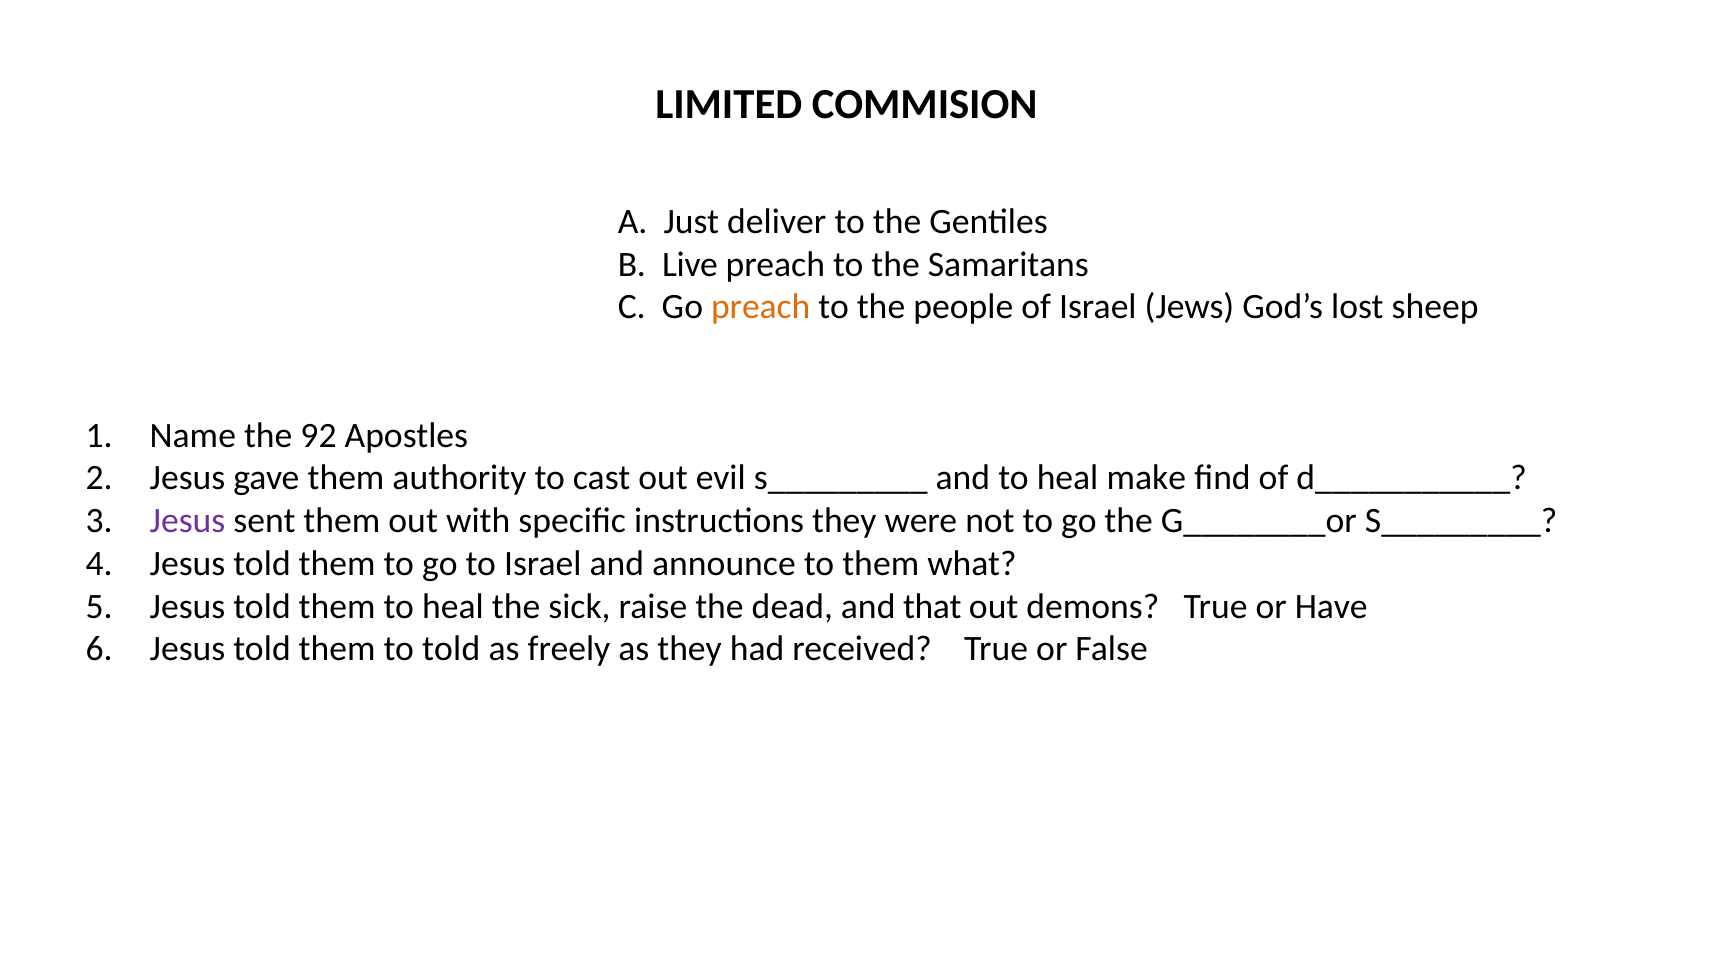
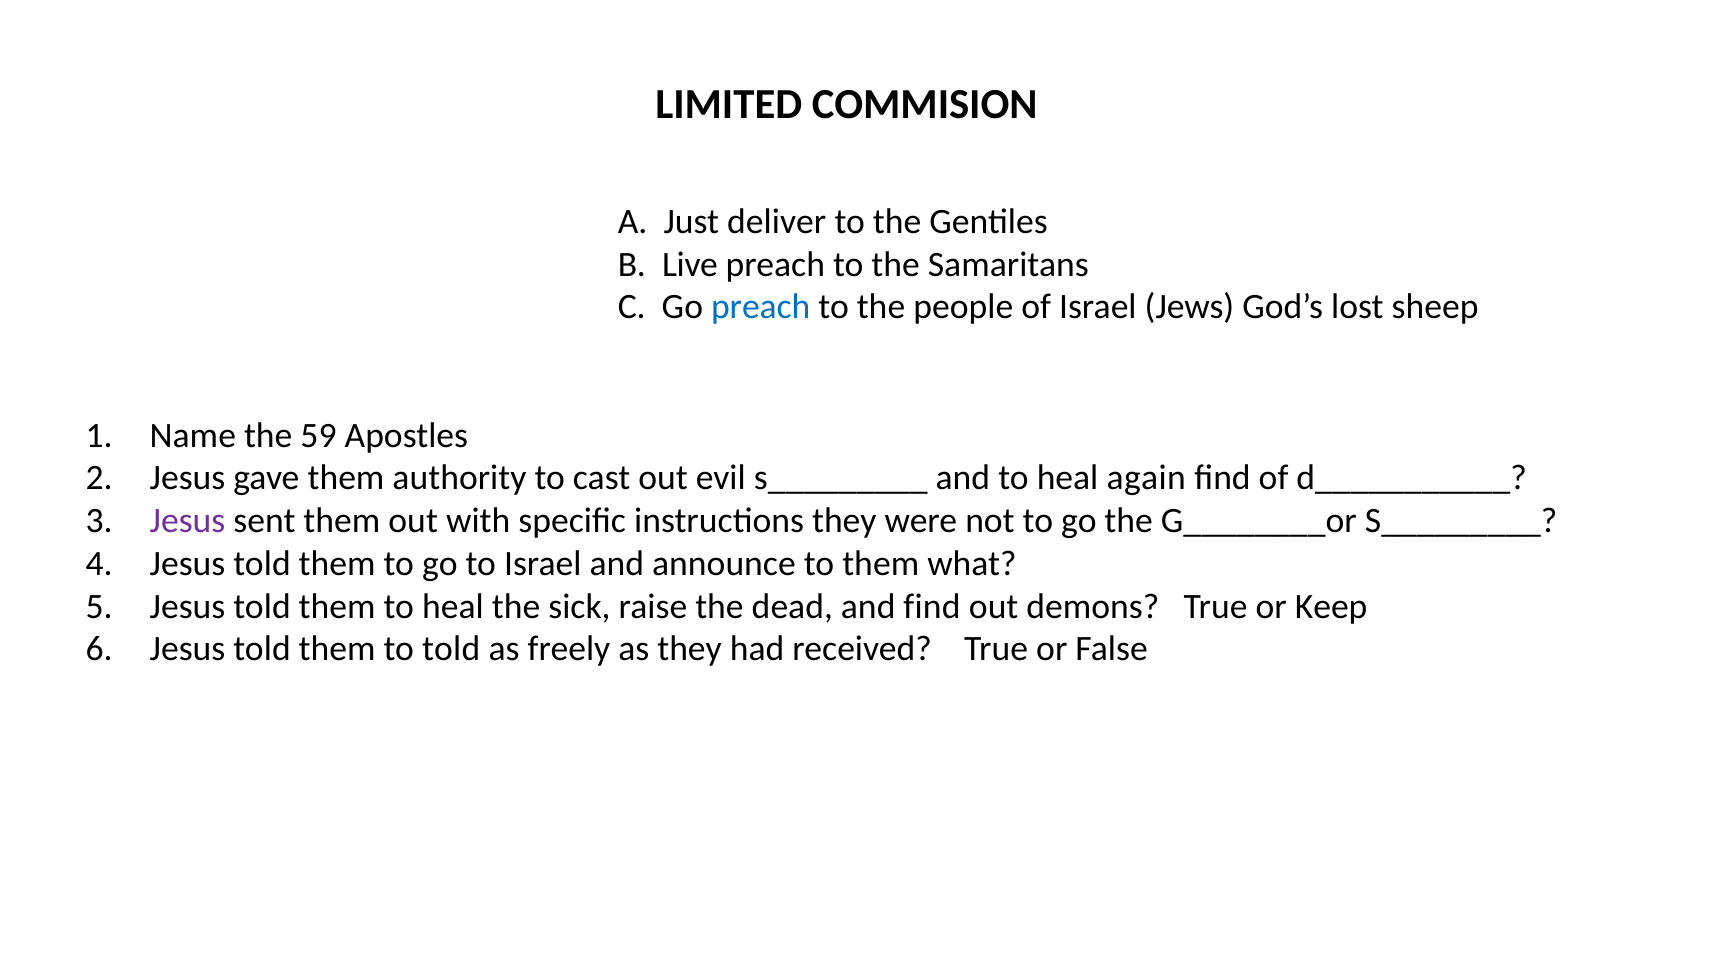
preach at (761, 307) colour: orange -> blue
92: 92 -> 59
make: make -> again
and that: that -> find
Have: Have -> Keep
